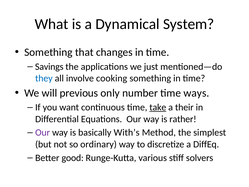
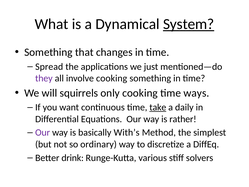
System underline: none -> present
Savings: Savings -> Spread
they colour: blue -> purple
previous: previous -> squirrels
only number: number -> cooking
their: their -> daily
good: good -> drink
